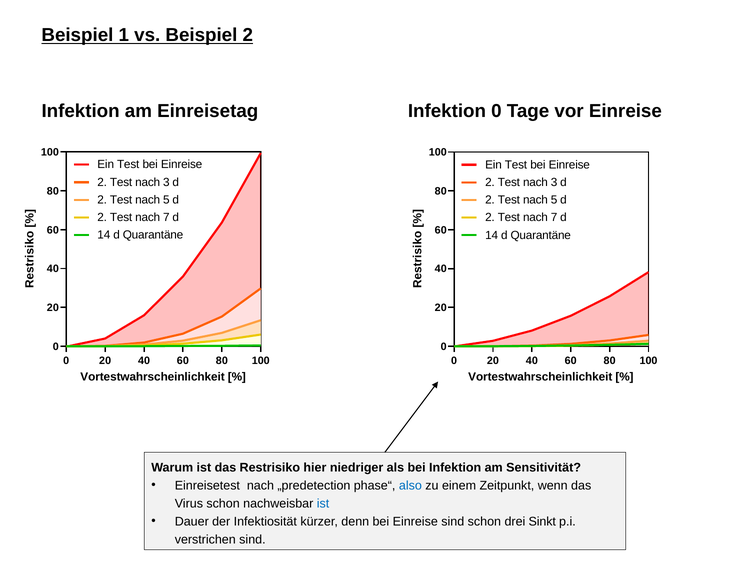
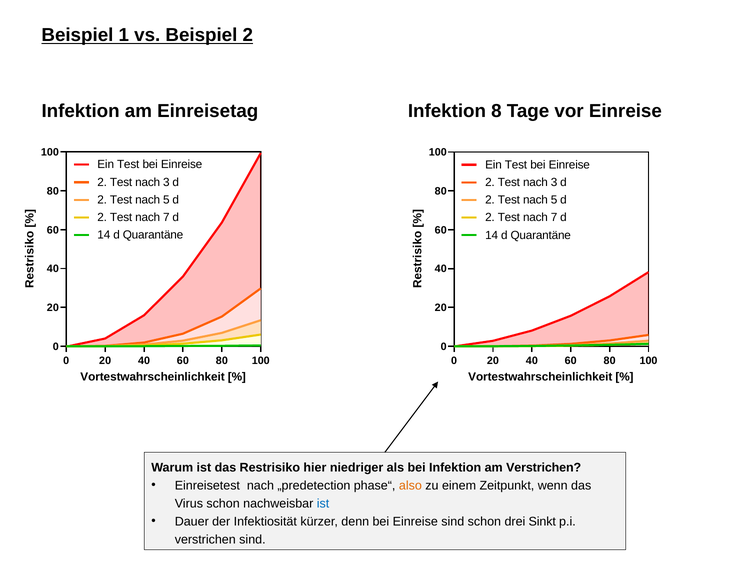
Infektion 0: 0 -> 8
am Sensitivität: Sensitivität -> Verstrichen
also colour: blue -> orange
